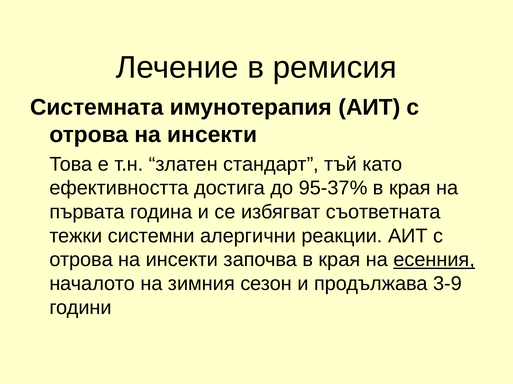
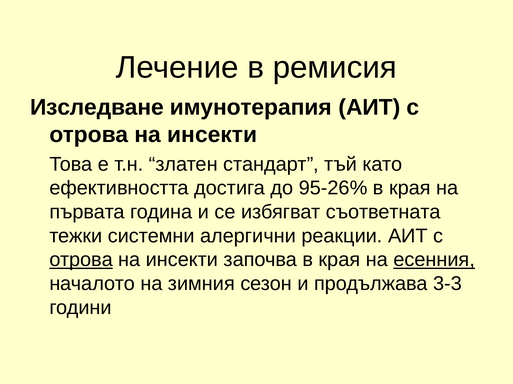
Системната: Системната -> Изследване
95-37%: 95-37% -> 95-26%
отрова at (81, 260) underline: none -> present
3-9: 3-9 -> 3-3
